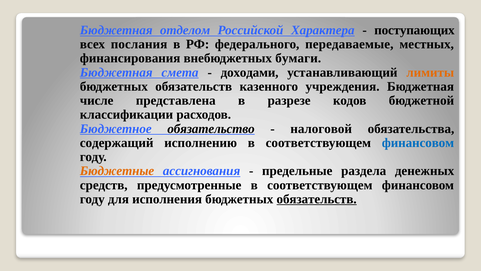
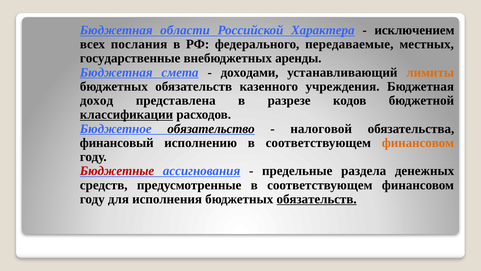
отделом: отделом -> области
поступающих: поступающих -> исключением
финансирования: финансирования -> государственные
бумаги: бумаги -> аренды
числе: числе -> доход
классификации underline: none -> present
содержащий: содержащий -> финансовый
финансовом at (418, 143) colour: blue -> orange
Бюджетные colour: orange -> red
